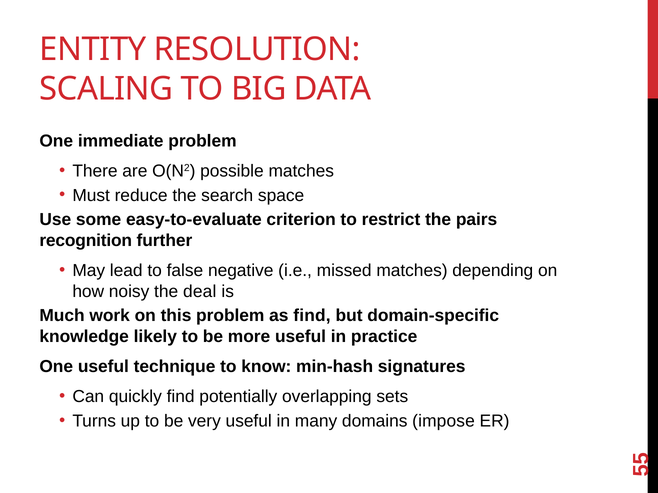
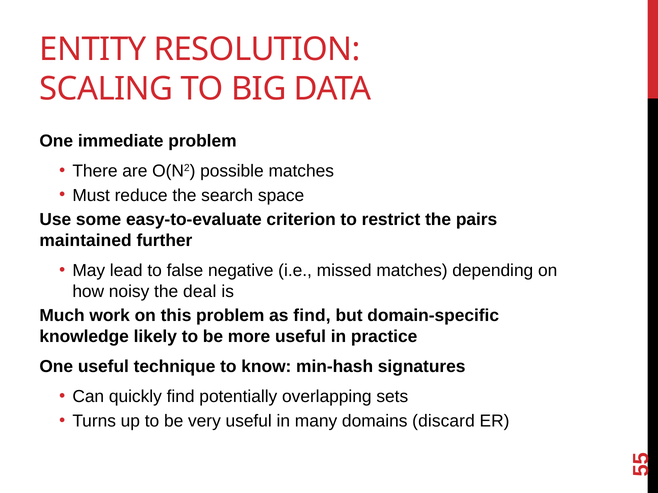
recognition: recognition -> maintained
impose: impose -> discard
